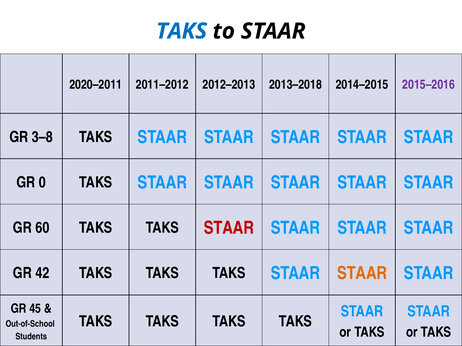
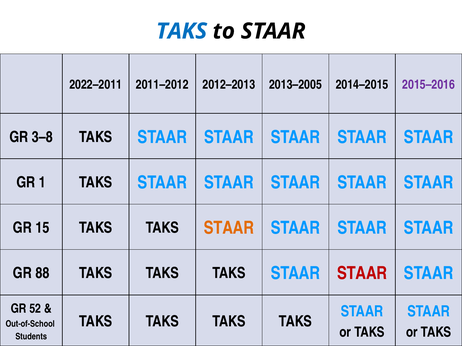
2020–2011: 2020–2011 -> 2022–2011
2013–2018: 2013–2018 -> 2013–2005
0: 0 -> 1
60: 60 -> 15
STAAR at (229, 228) colour: red -> orange
42: 42 -> 88
STAAR at (362, 274) colour: orange -> red
45: 45 -> 52
